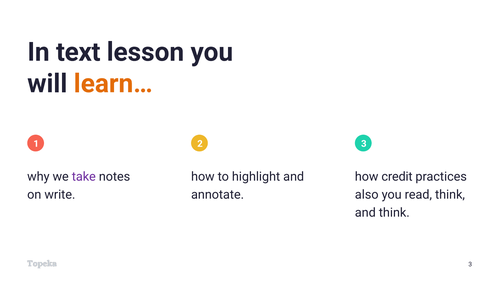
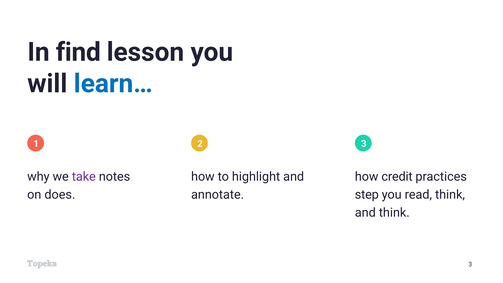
text: text -> find
learn… colour: orange -> blue
write: write -> does
also: also -> step
